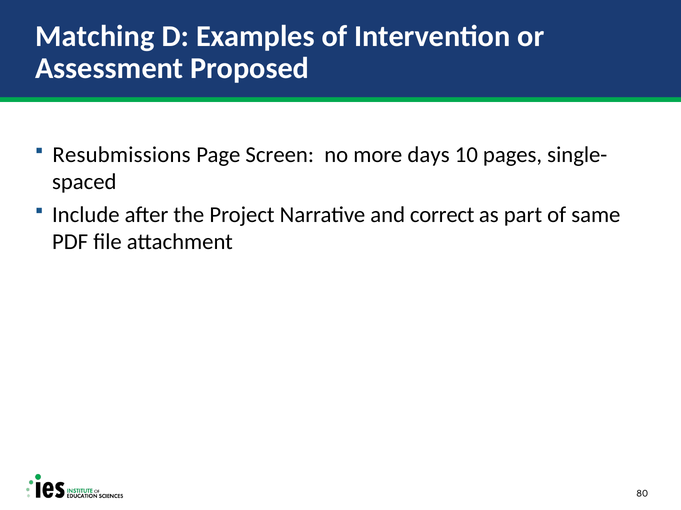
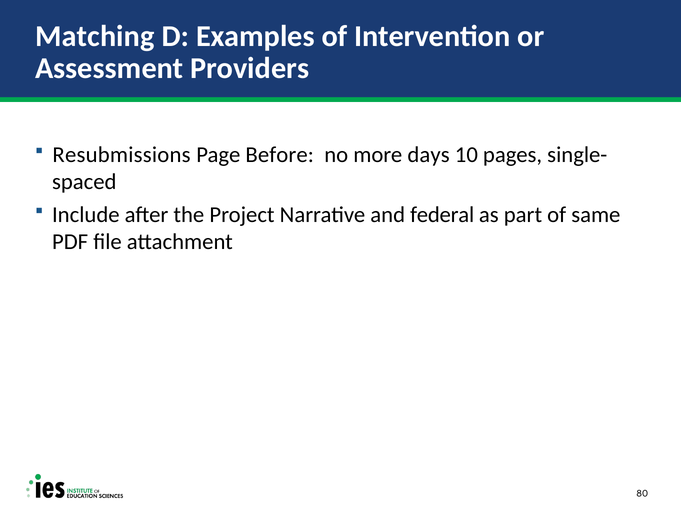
Proposed: Proposed -> Providers
Screen: Screen -> Before
correct: correct -> federal
